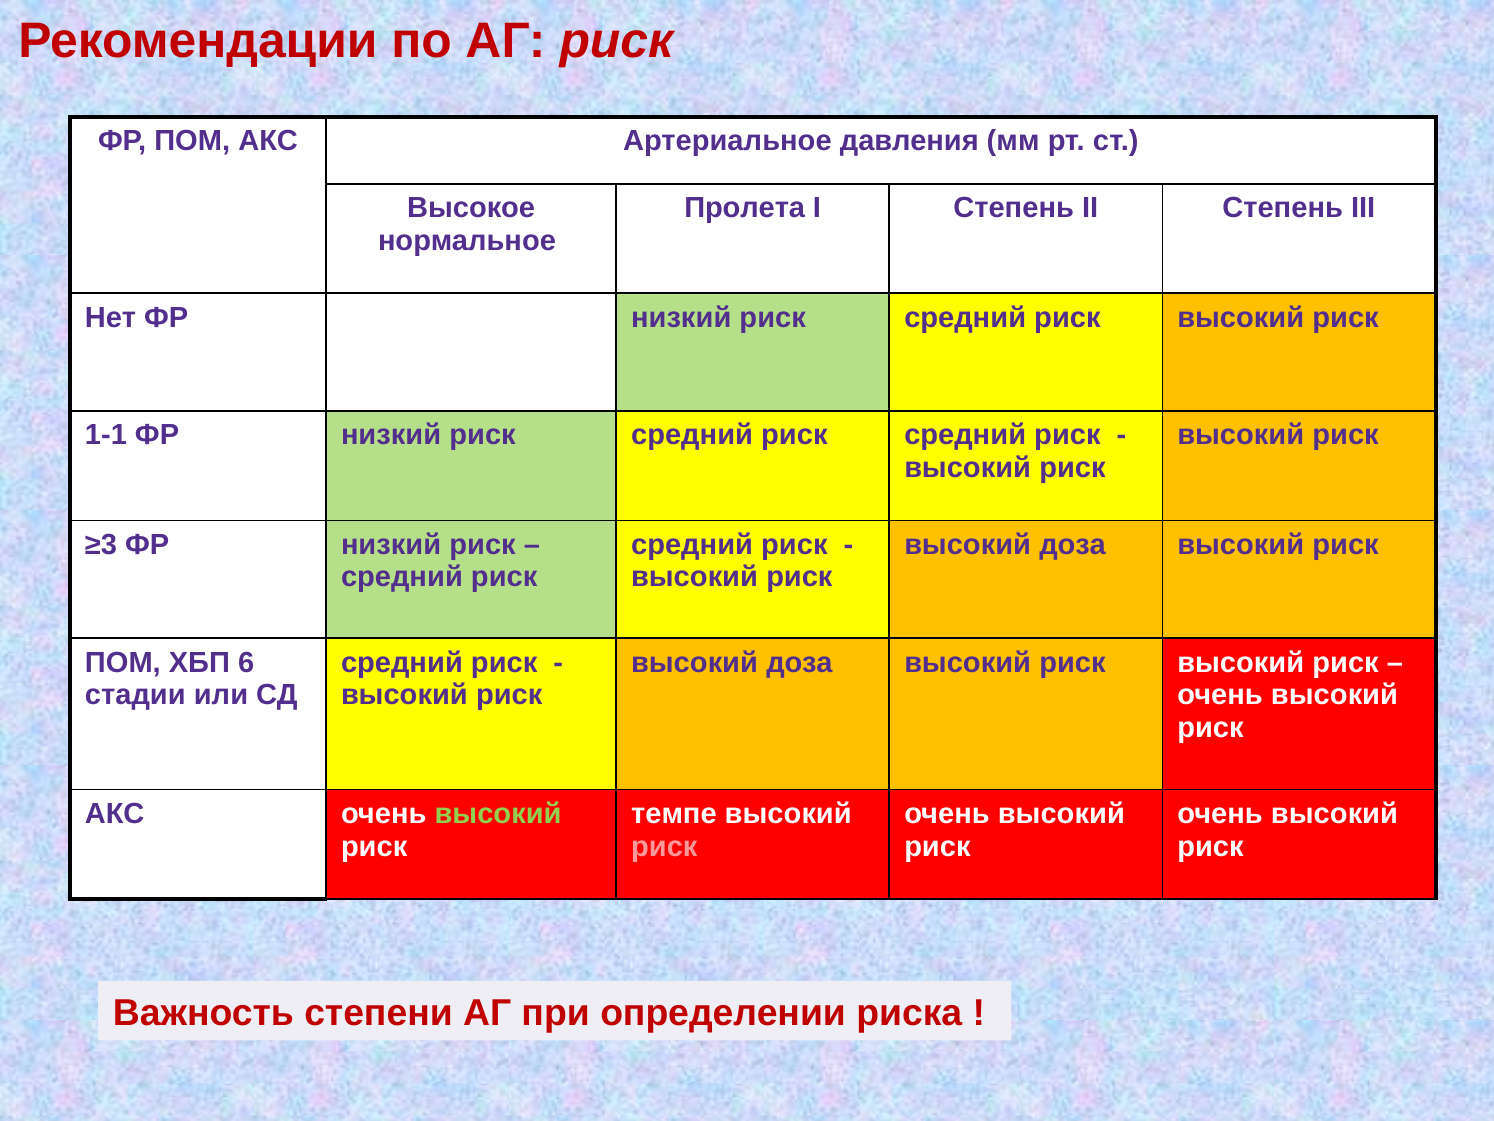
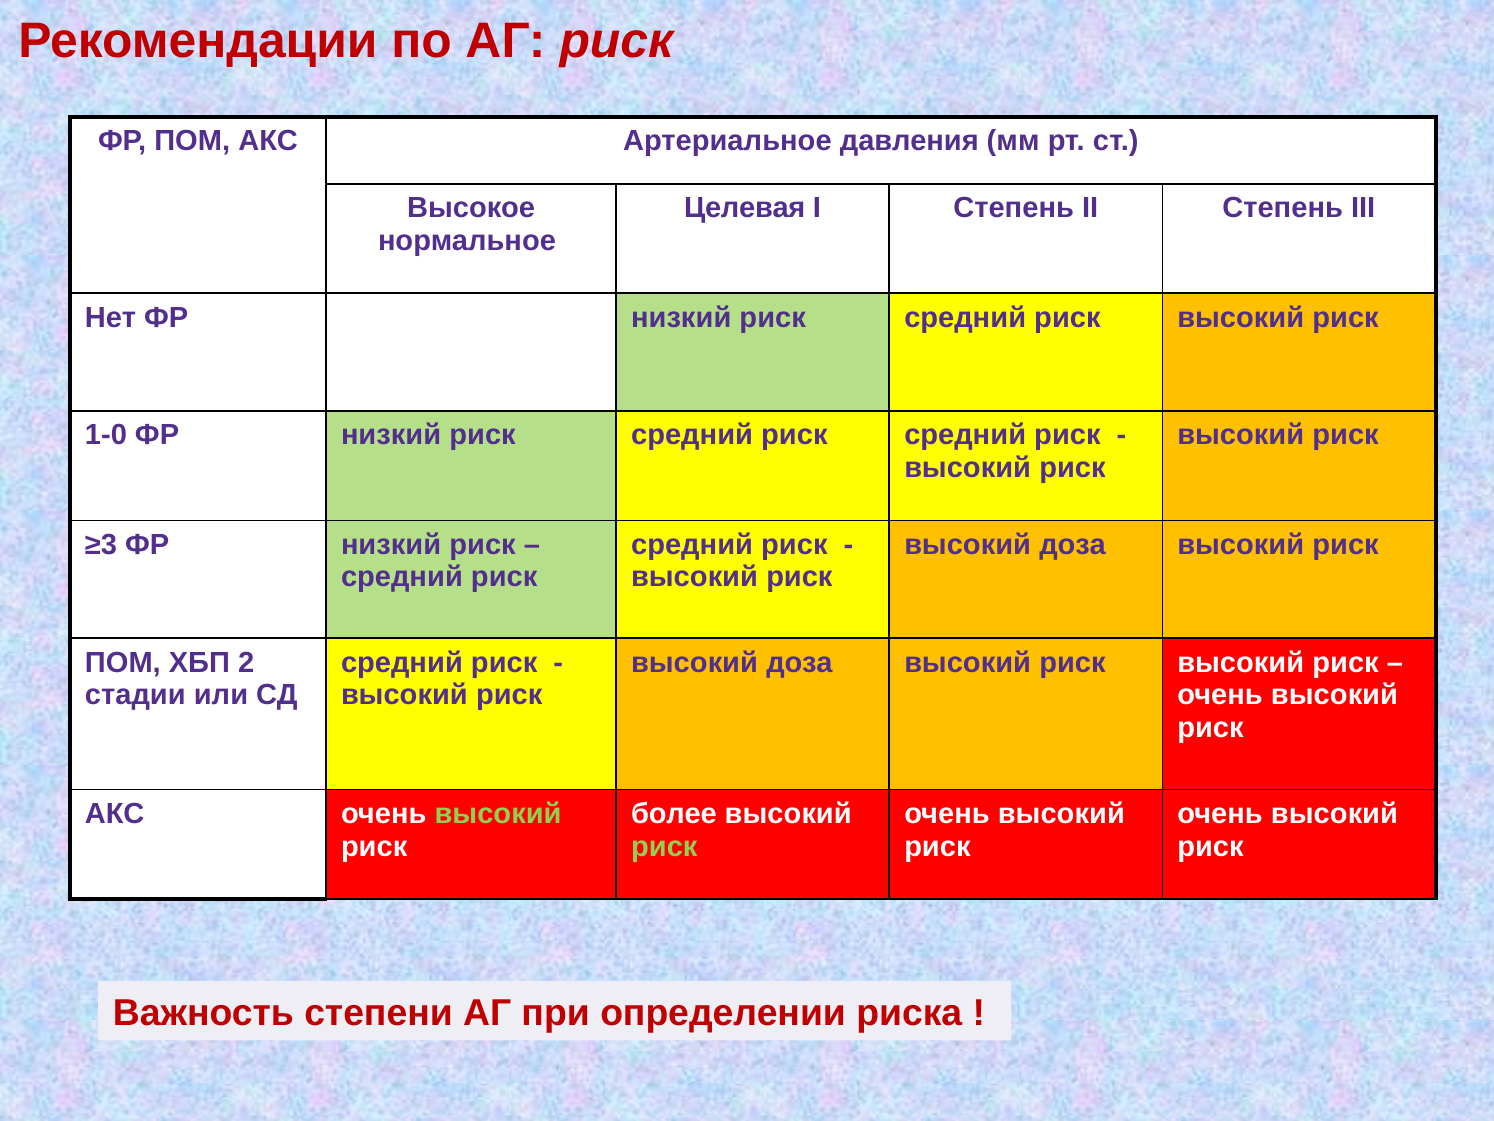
Пролета: Пролета -> Целевая
1-1: 1-1 -> 1-0
6: 6 -> 2
темпе: темпе -> более
риск at (664, 846) colour: pink -> light green
